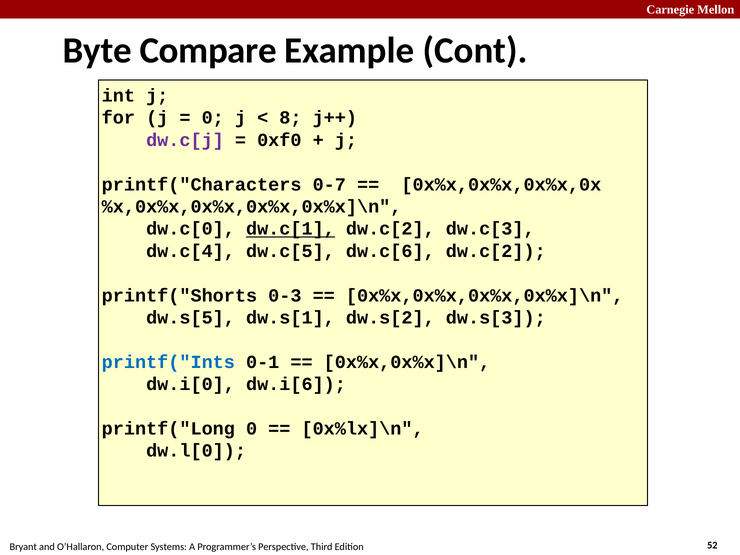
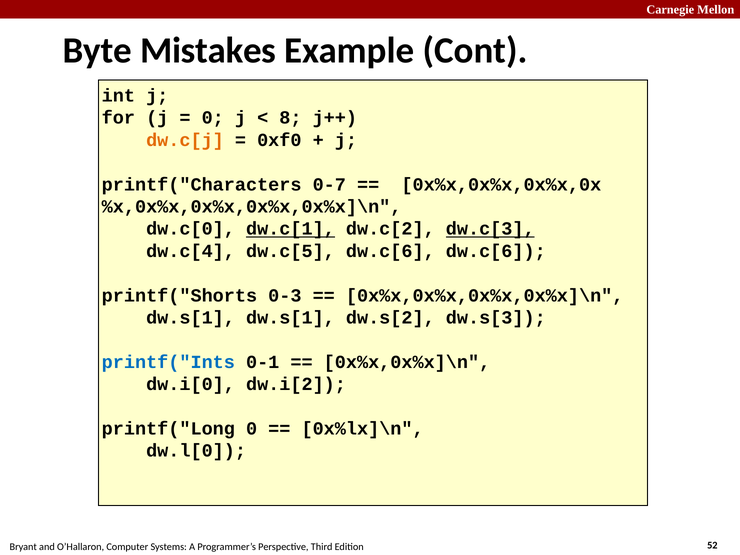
Compare: Compare -> Mistakes
dw.c[j colour: purple -> orange
dw.c[3 underline: none -> present
dw.c[6 dw.c[2: dw.c[2 -> dw.c[6
dw.s[5 at (191, 318): dw.s[5 -> dw.s[1
dw.i[6: dw.i[6 -> dw.i[2
